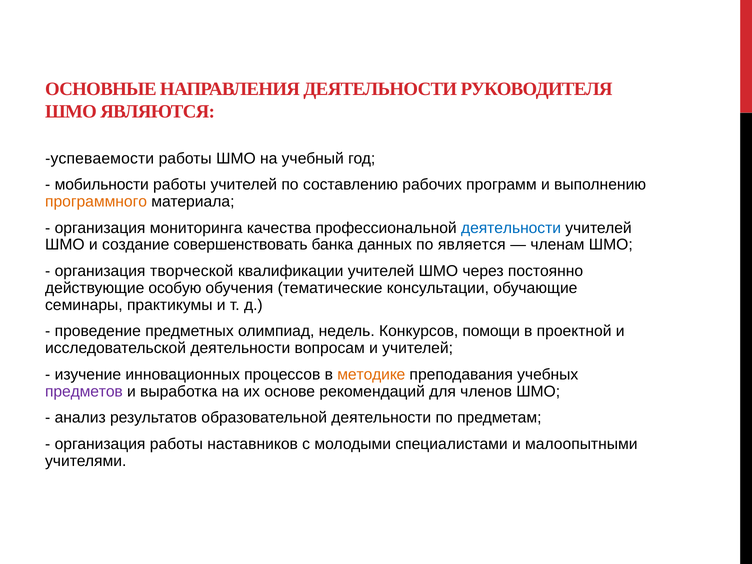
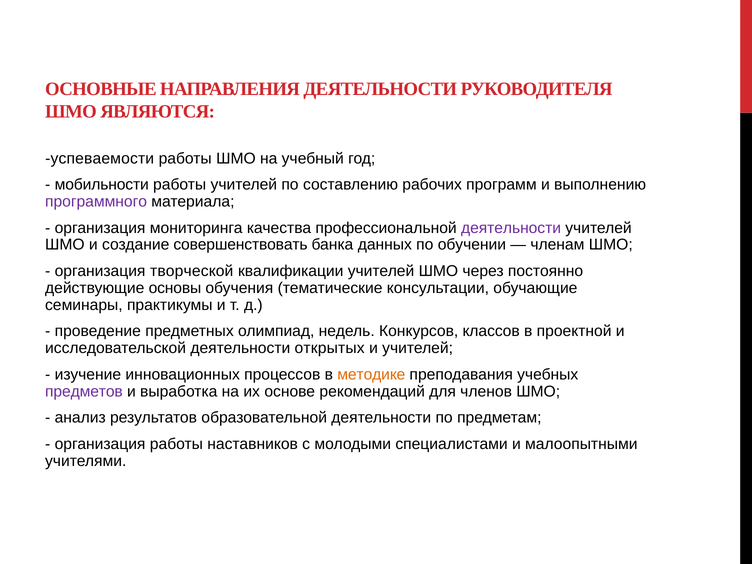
программного colour: orange -> purple
деятельности at (511, 228) colour: blue -> purple
является: является -> обучении
особую: особую -> основы
помощи: помощи -> классов
вопросам: вопросам -> открытых
